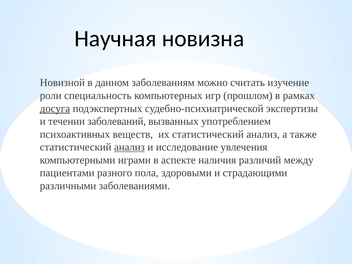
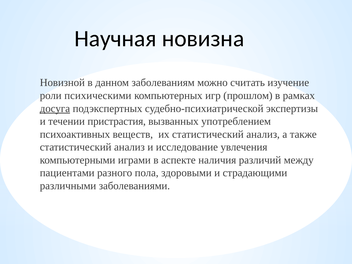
специальность: специальность -> психическими
заболеваний: заболеваний -> пристрастия
анализ at (129, 147) underline: present -> none
